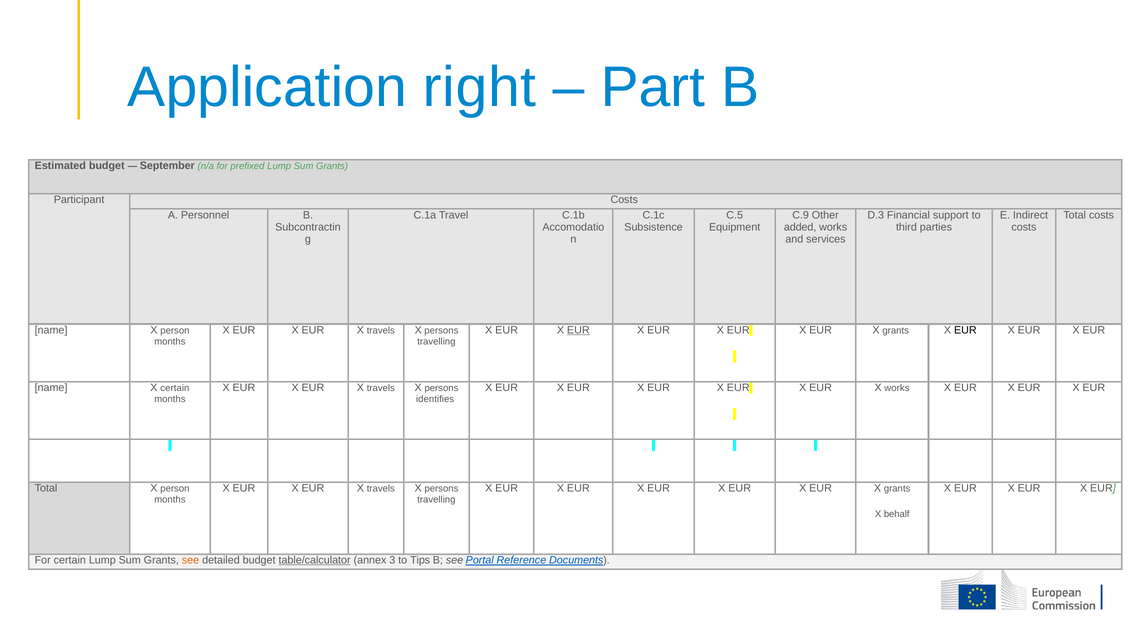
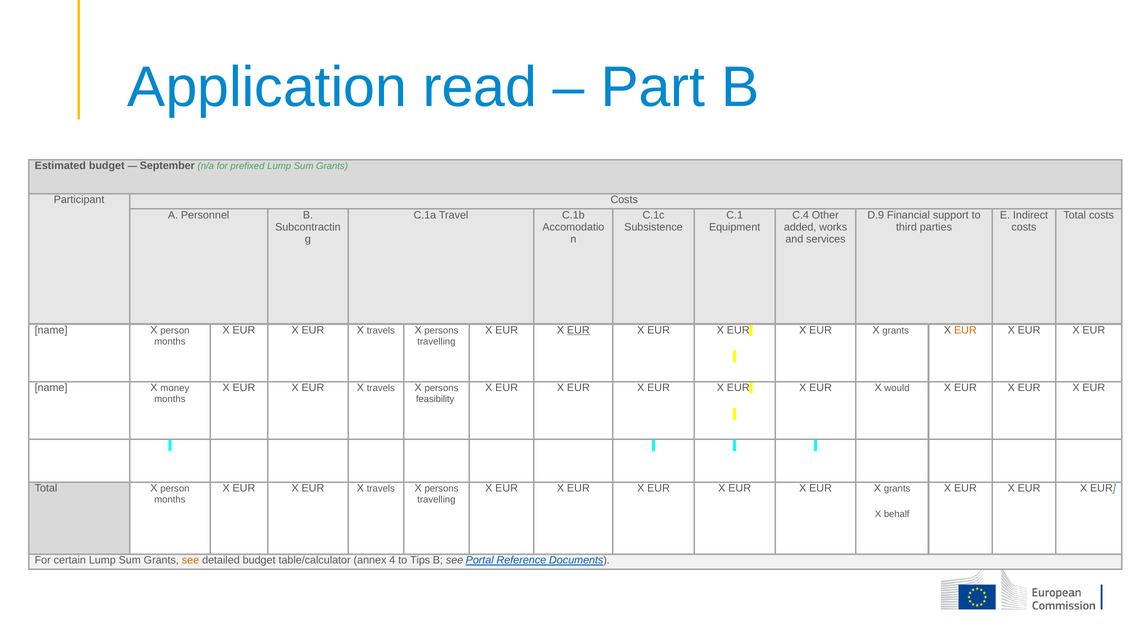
right: right -> read
C.5: C.5 -> C.1
C.9: C.9 -> C.4
D.3: D.3 -> D.9
EUR at (965, 330) colour: black -> orange
X certain: certain -> money
X works: works -> would
identifies: identifies -> feasibility
table/calculator underline: present -> none
3: 3 -> 4
